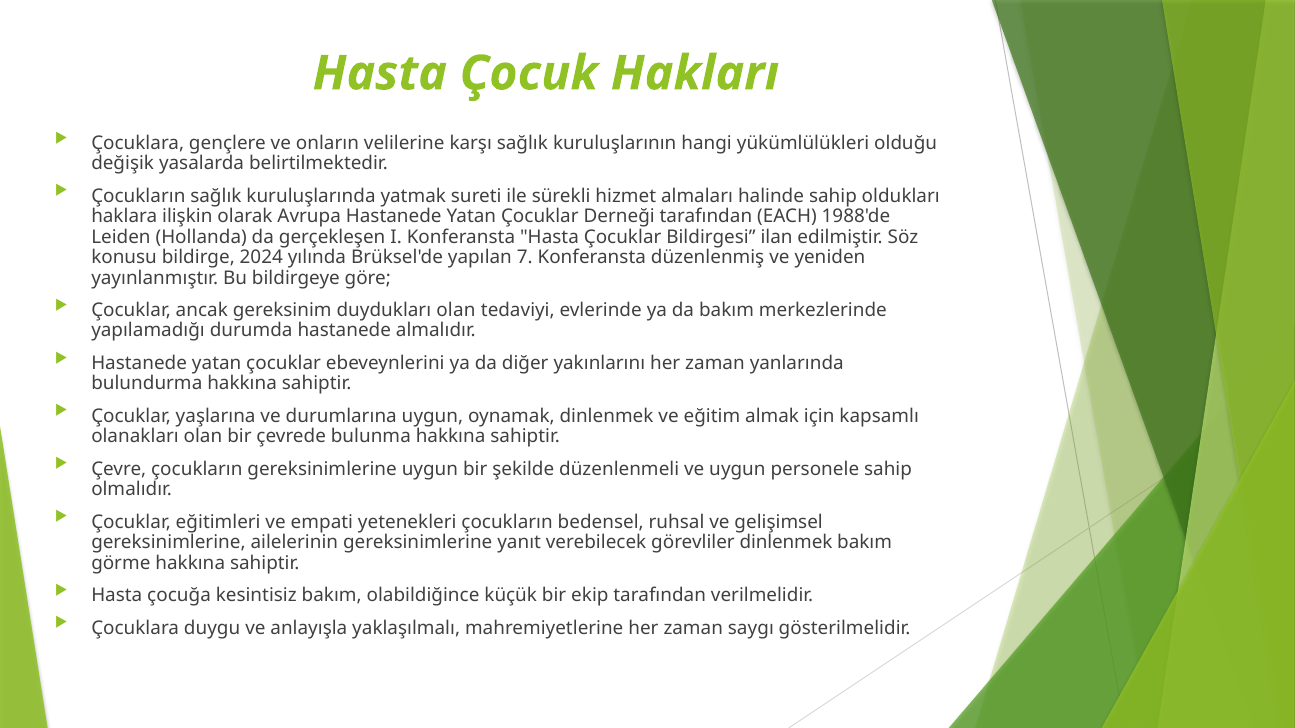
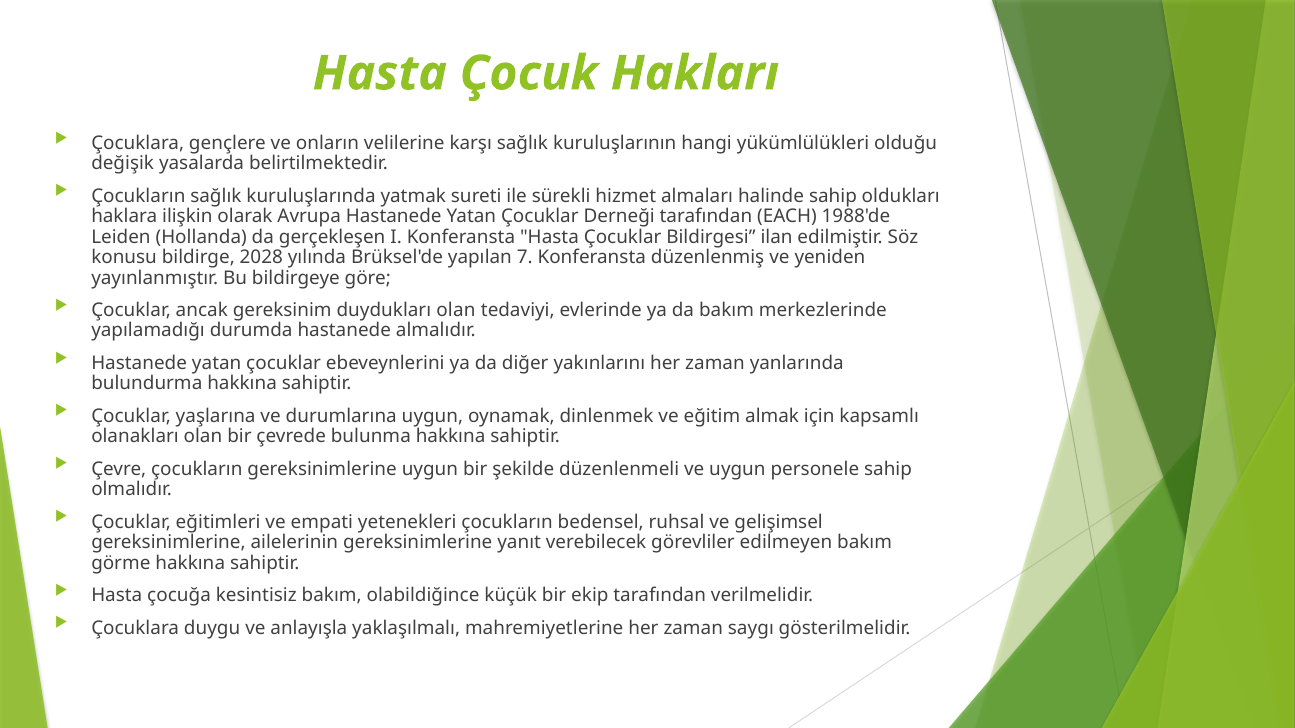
2024: 2024 -> 2028
görevliler dinlenmek: dinlenmek -> edilmeyen
